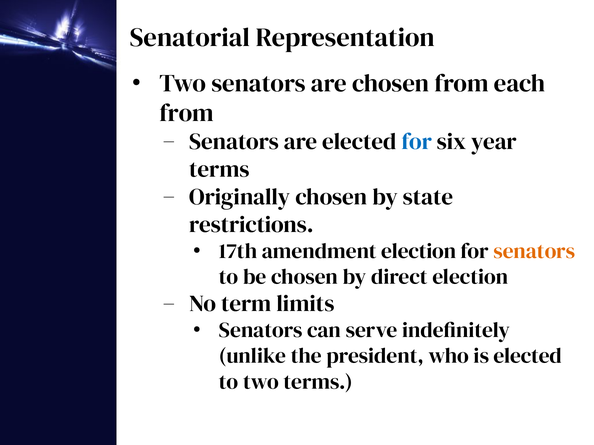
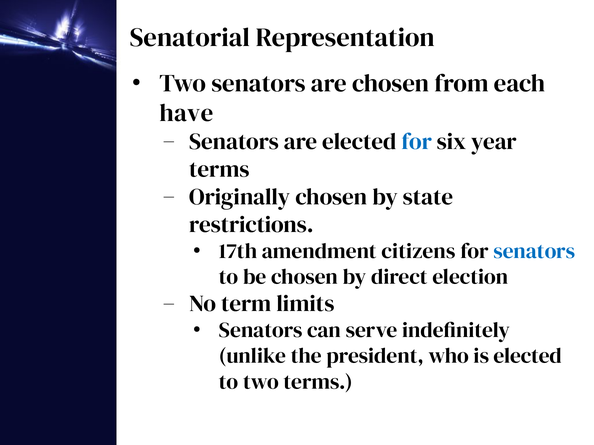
from at (187, 113): from -> have
amendment election: election -> citizens
senators at (534, 251) colour: orange -> blue
